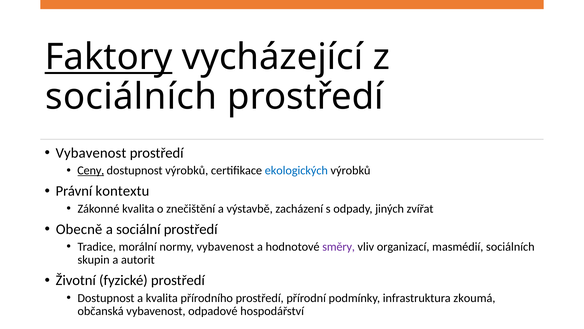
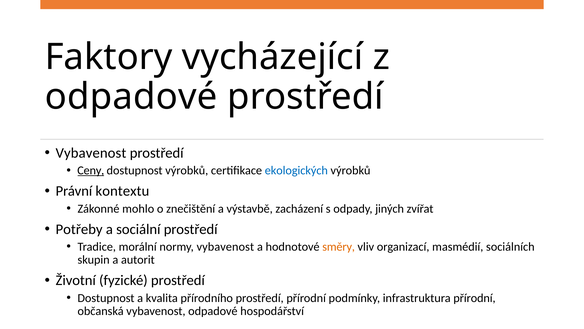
Faktory underline: present -> none
sociálních at (131, 97): sociálních -> odpadové
Zákonné kvalita: kvalita -> mohlo
Obecně: Obecně -> Potřeby
směry colour: purple -> orange
infrastruktura zkoumá: zkoumá -> přírodní
